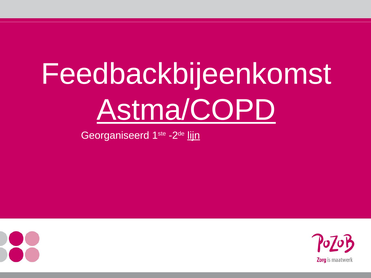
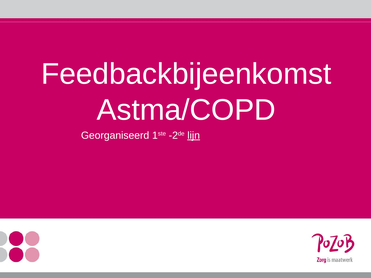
Astma/COPD underline: present -> none
